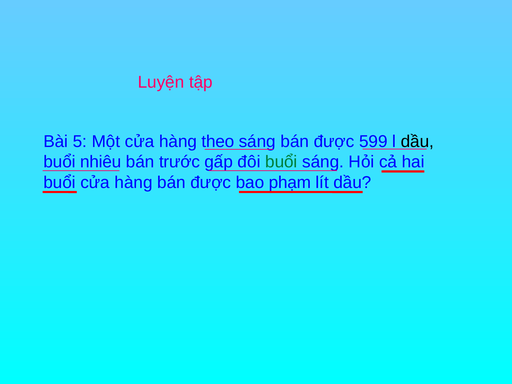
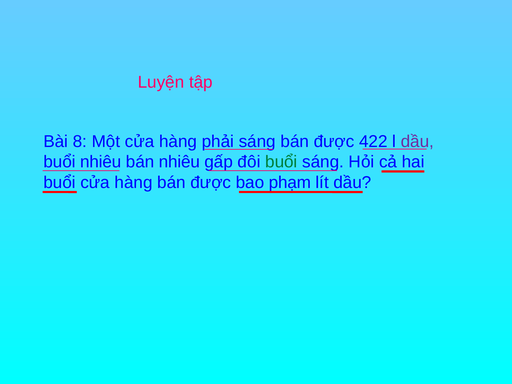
5: 5 -> 8
theo: theo -> phải
599: 599 -> 422
dầu at (417, 141) colour: black -> purple
bán trước: trước -> nhiêu
